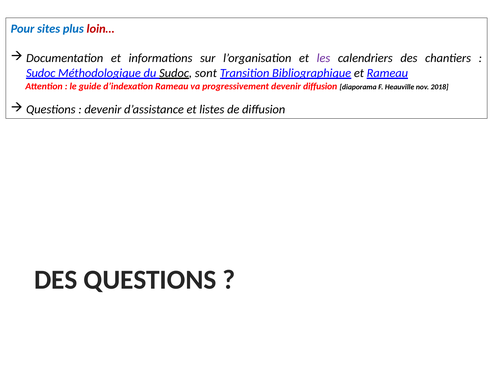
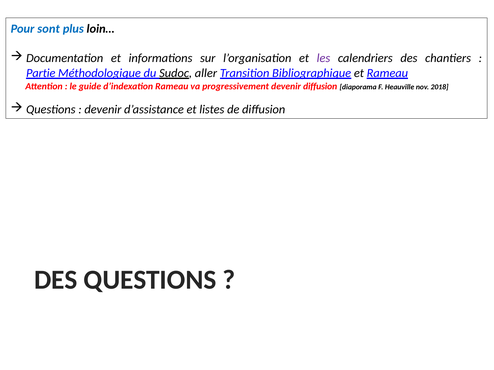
sites: sites -> sont
loin… colour: red -> black
Sudoc at (41, 73): Sudoc -> Partie
sont: sont -> aller
